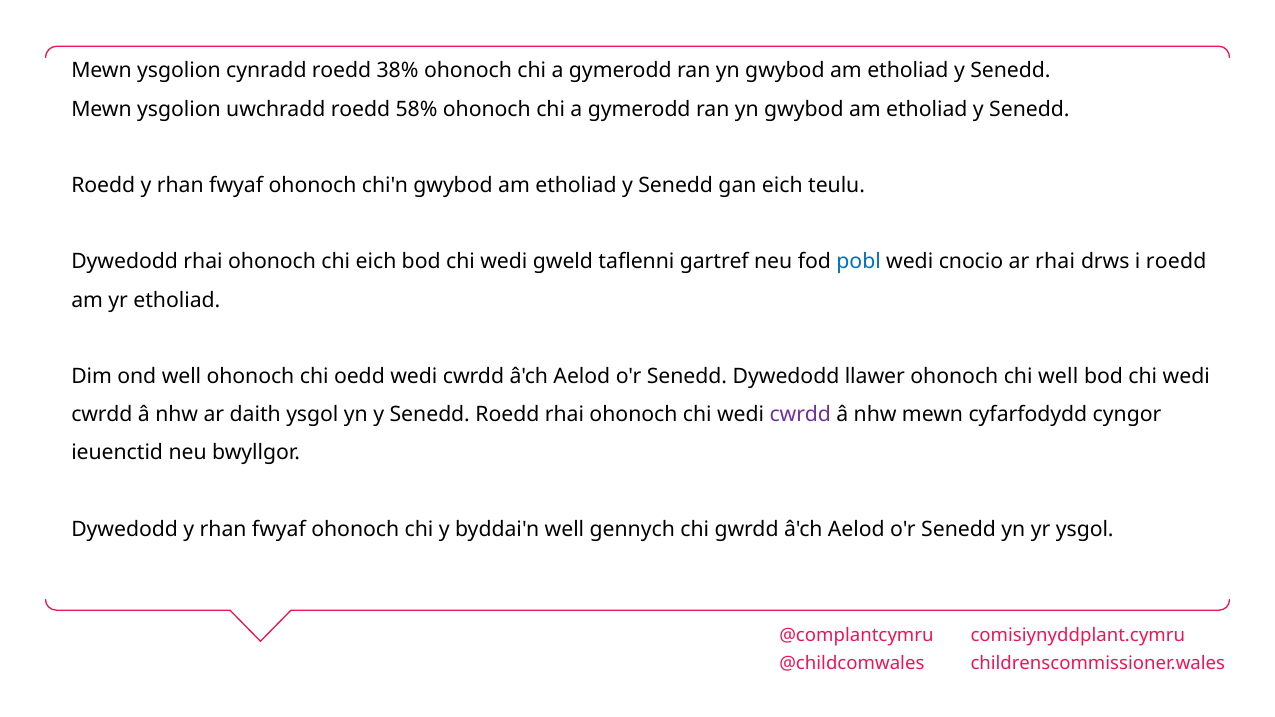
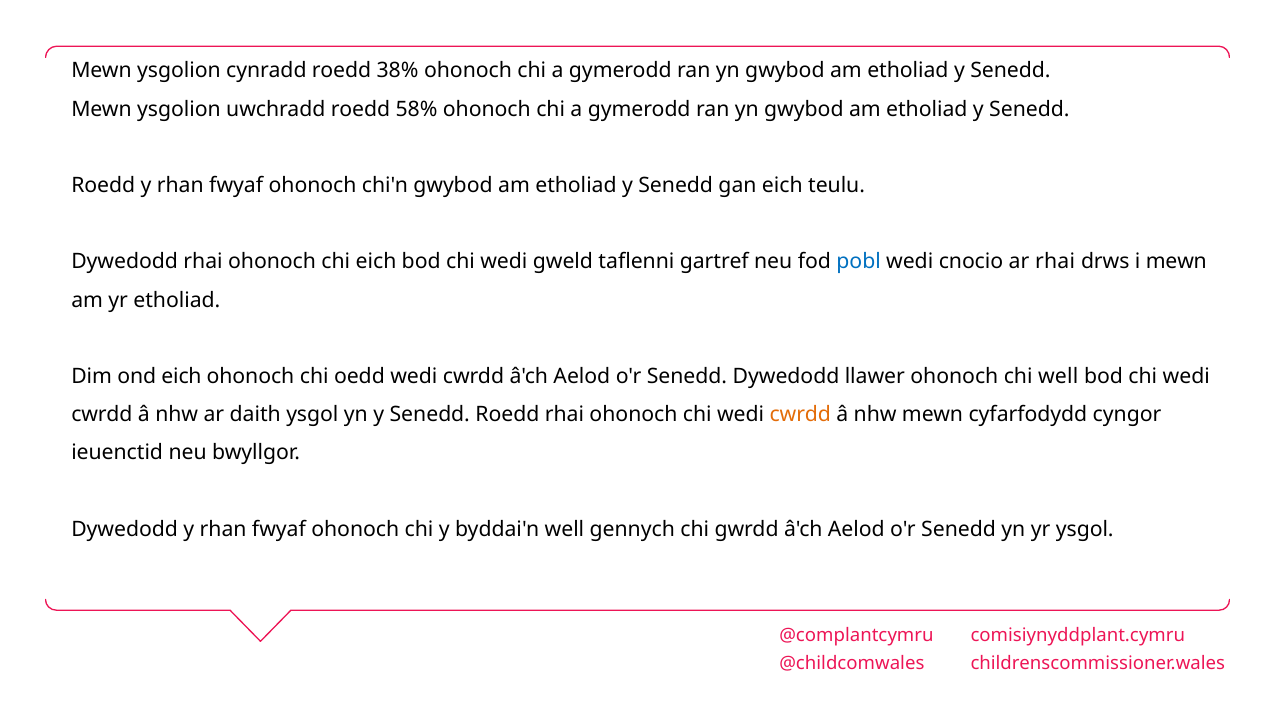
i roedd: roedd -> mewn
ond well: well -> eich
cwrdd at (800, 415) colour: purple -> orange
